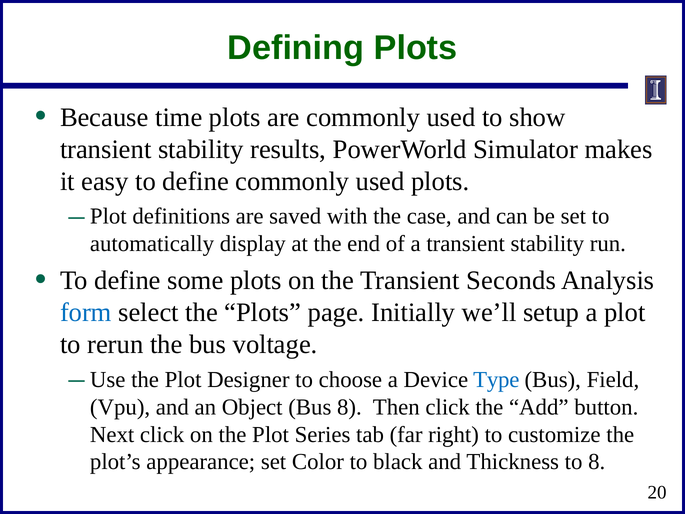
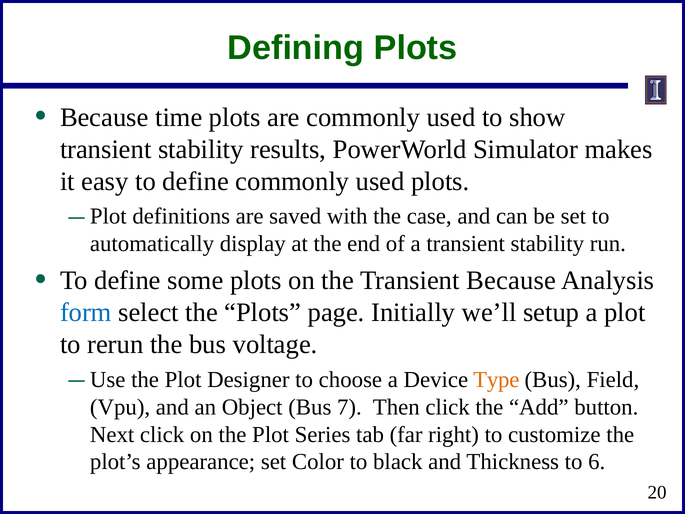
Transient Seconds: Seconds -> Because
Type colour: blue -> orange
Bus 8: 8 -> 7
to 8: 8 -> 6
